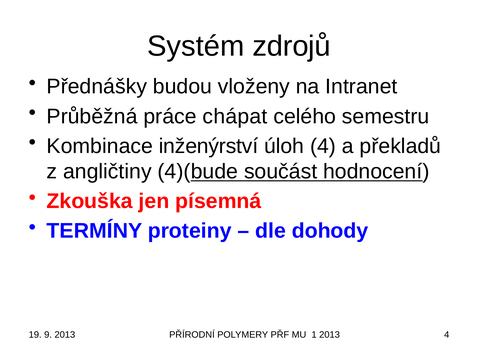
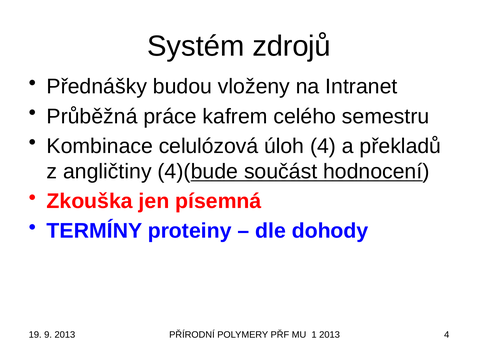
chápat: chápat -> kafrem
inženýrství: inženýrství -> celulózová
